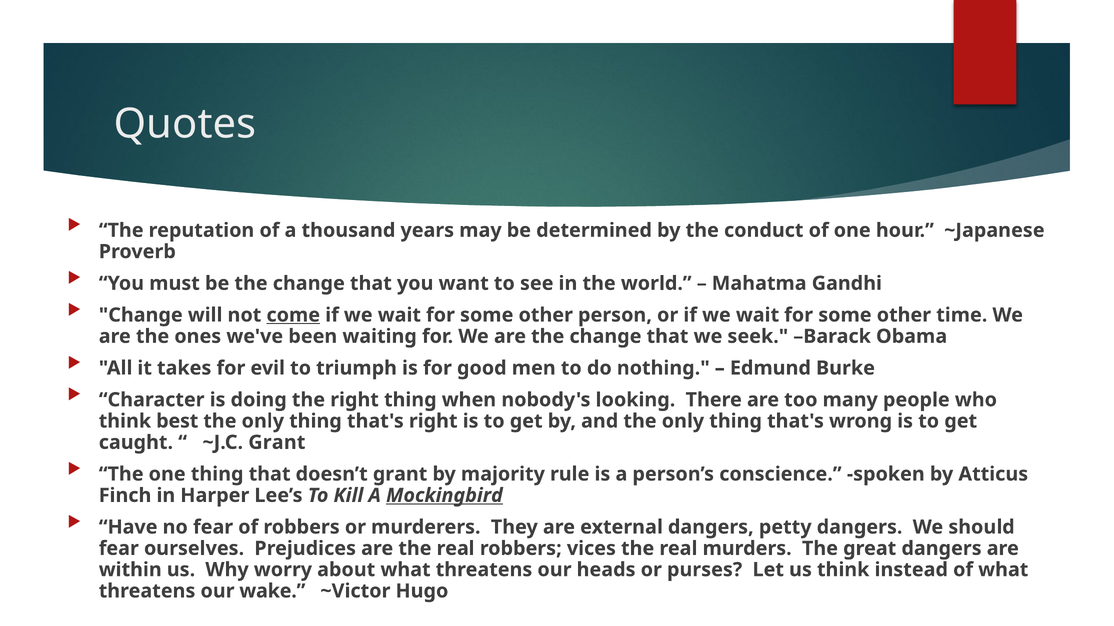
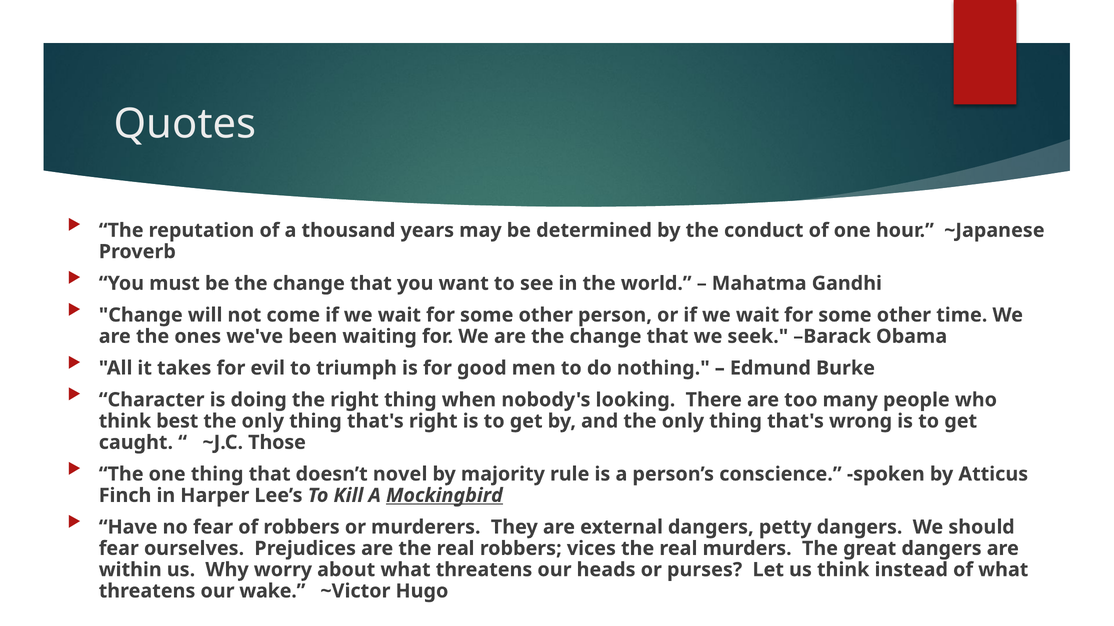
come underline: present -> none
~J.C Grant: Grant -> Those
doesn’t grant: grant -> novel
